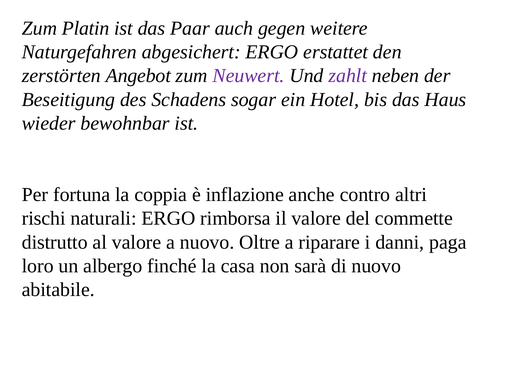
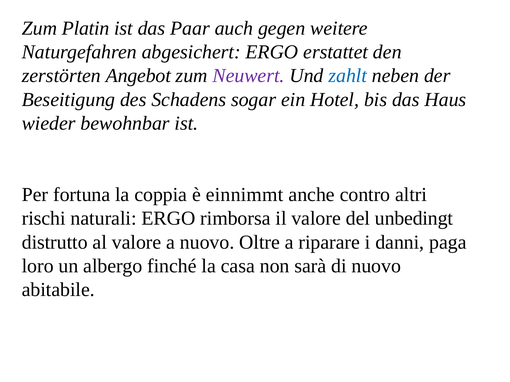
zahlt colour: purple -> blue
inflazione: inflazione -> einnimmt
commette: commette -> unbedingt
